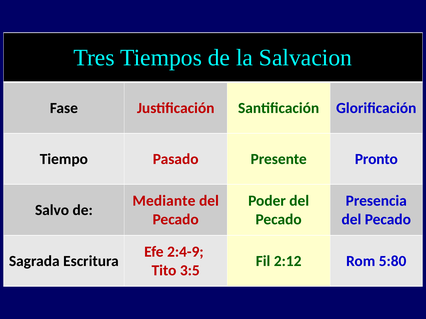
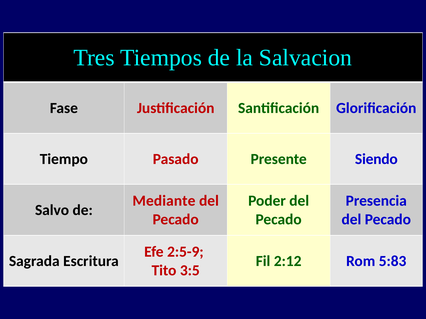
Pronto: Pronto -> Siendo
2:4-9: 2:4-9 -> 2:5-9
5:80: 5:80 -> 5:83
